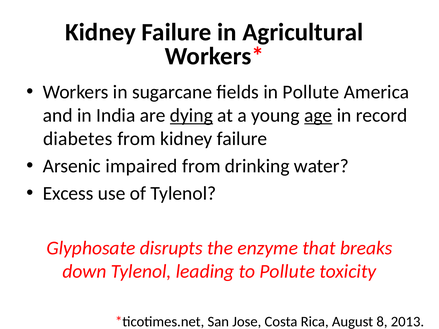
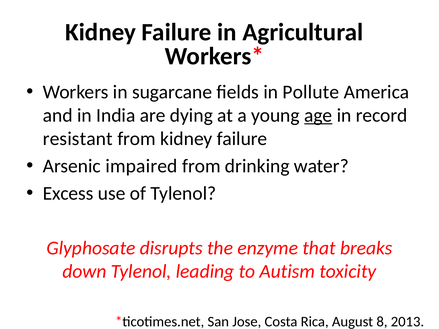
dying underline: present -> none
diabetes: diabetes -> resistant
to Pollute: Pollute -> Autism
